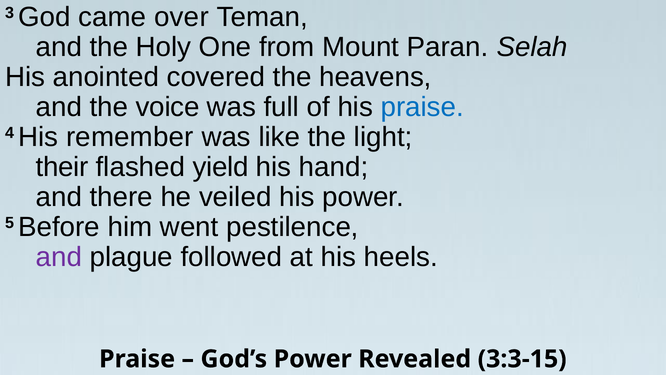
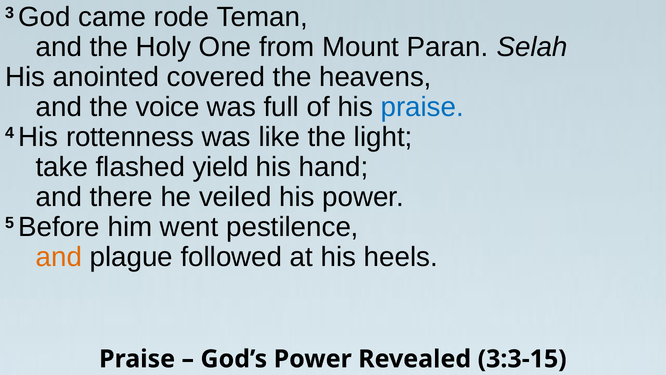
over: over -> rode
remember: remember -> rottenness
their: their -> take
and at (59, 257) colour: purple -> orange
